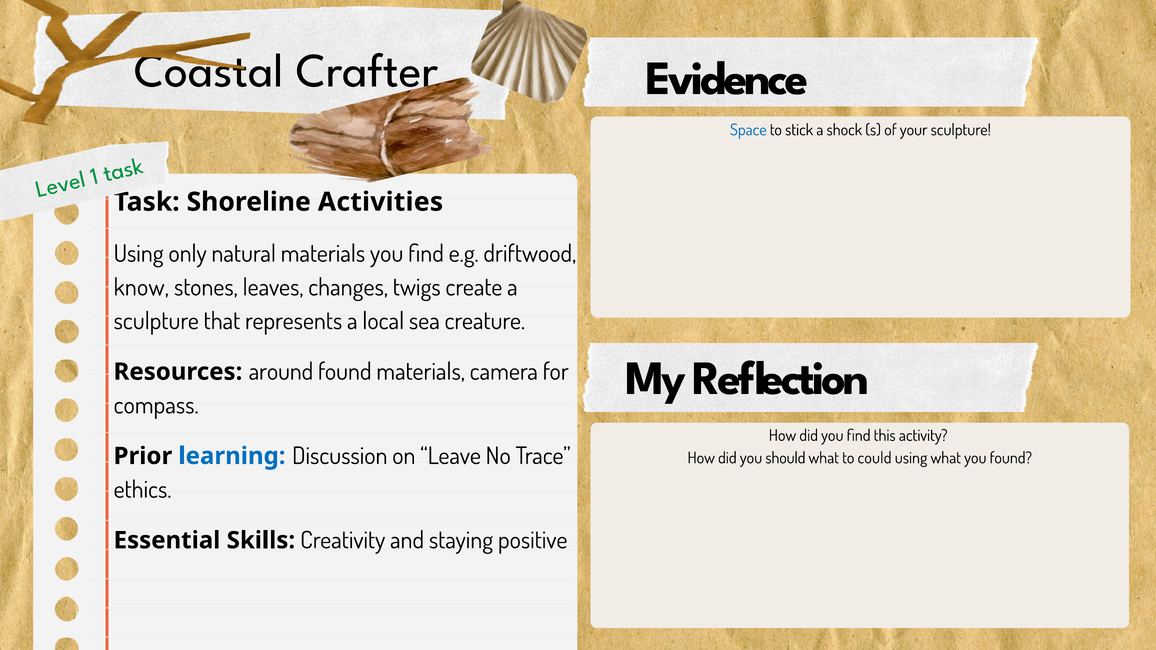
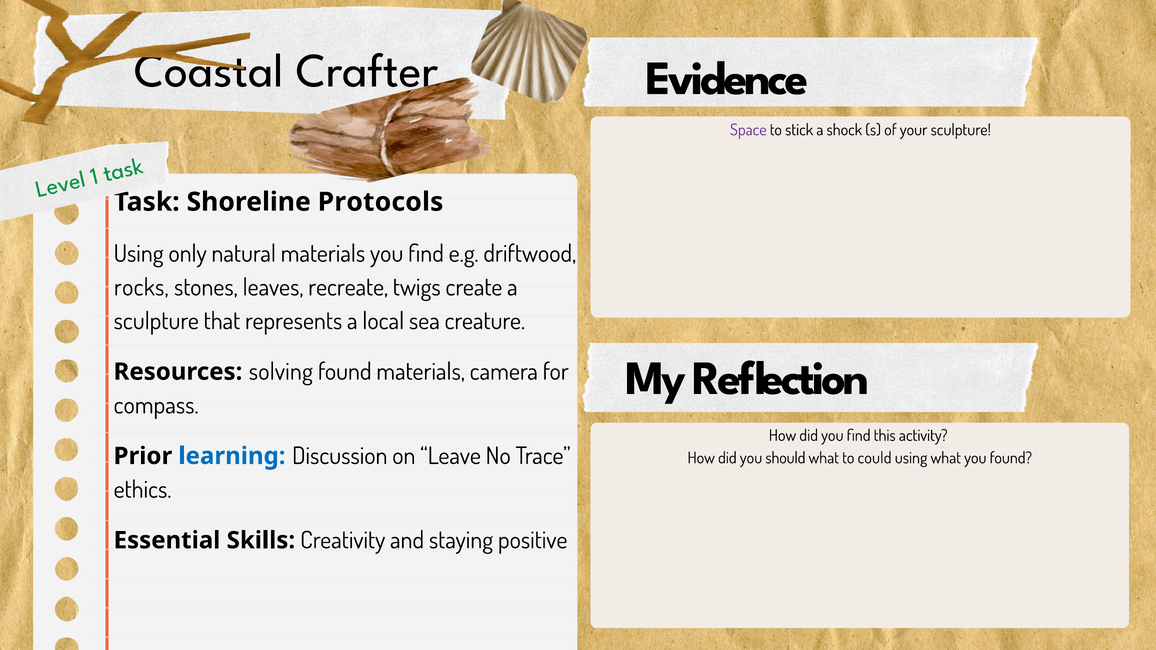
Space colour: blue -> purple
Activities: Activities -> Protocols
know: know -> rocks
changes: changes -> recreate
around: around -> solving
